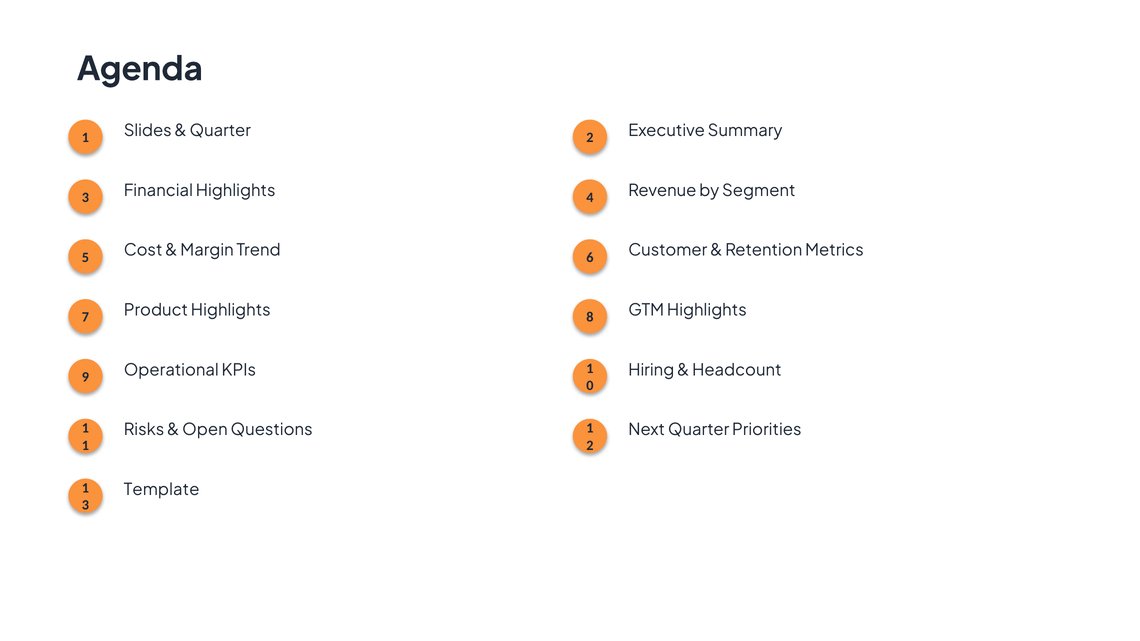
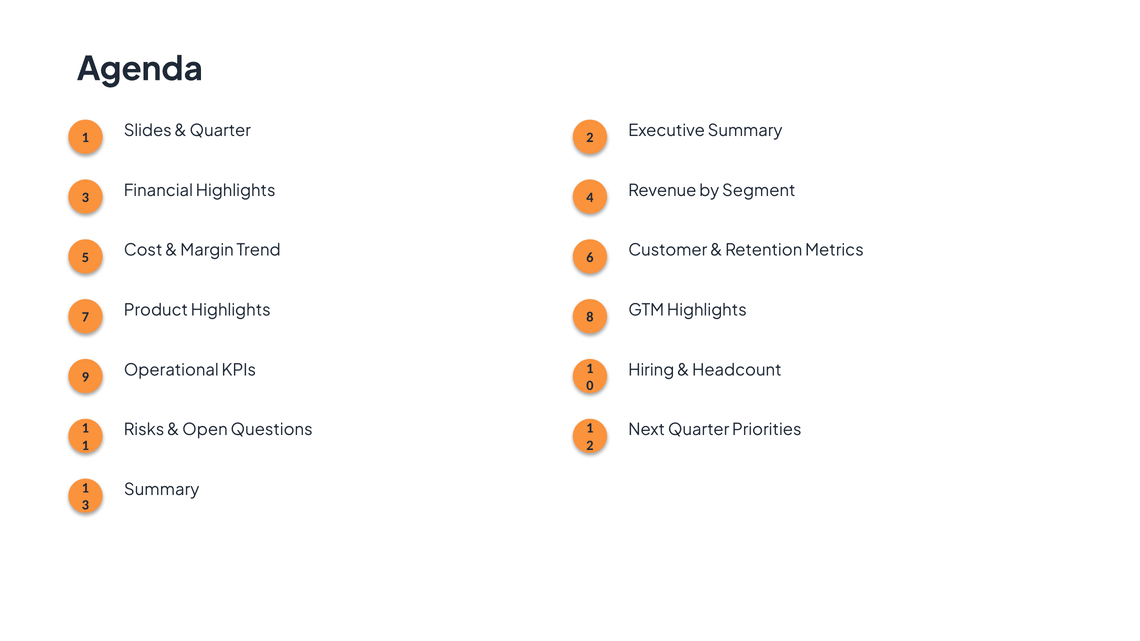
Template at (162, 490): Template -> Summary
